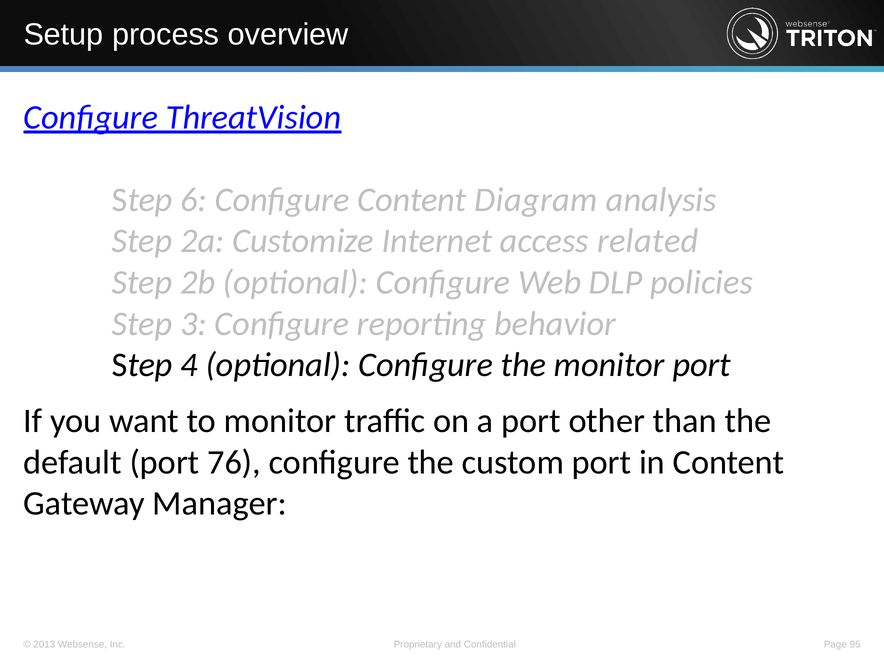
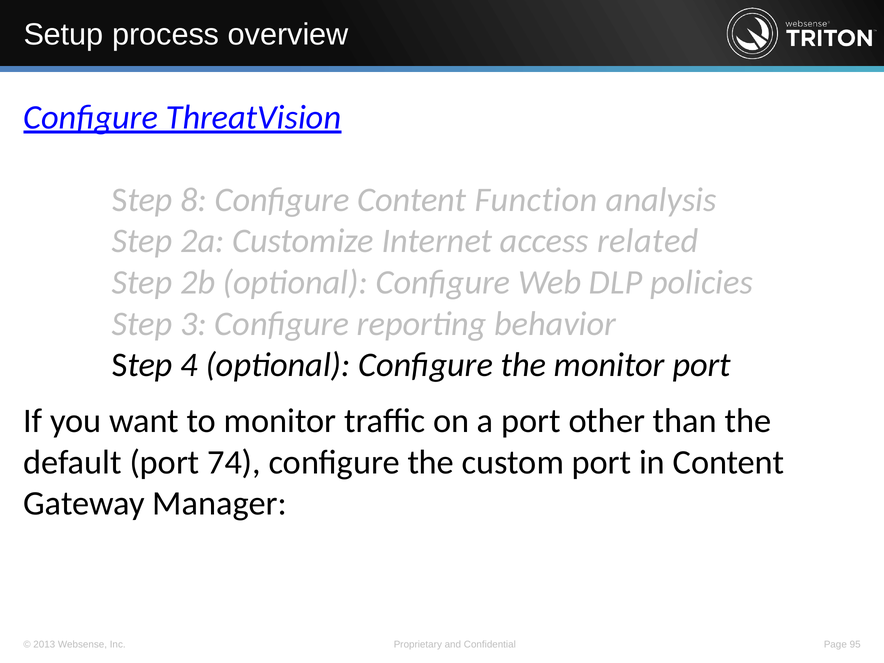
6: 6 -> 8
Diagram: Diagram -> Function
76: 76 -> 74
